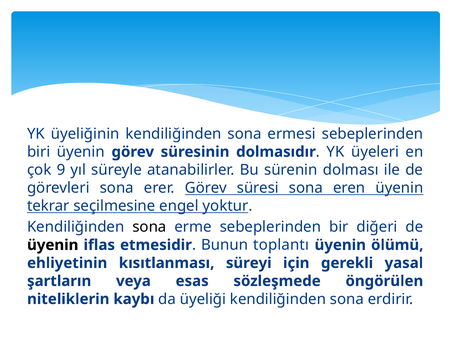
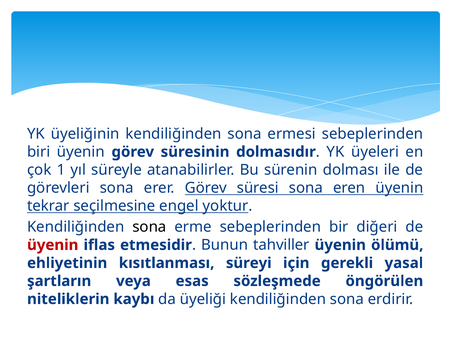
9: 9 -> 1
üyenin at (53, 245) colour: black -> red
toplantı: toplantı -> tahviller
